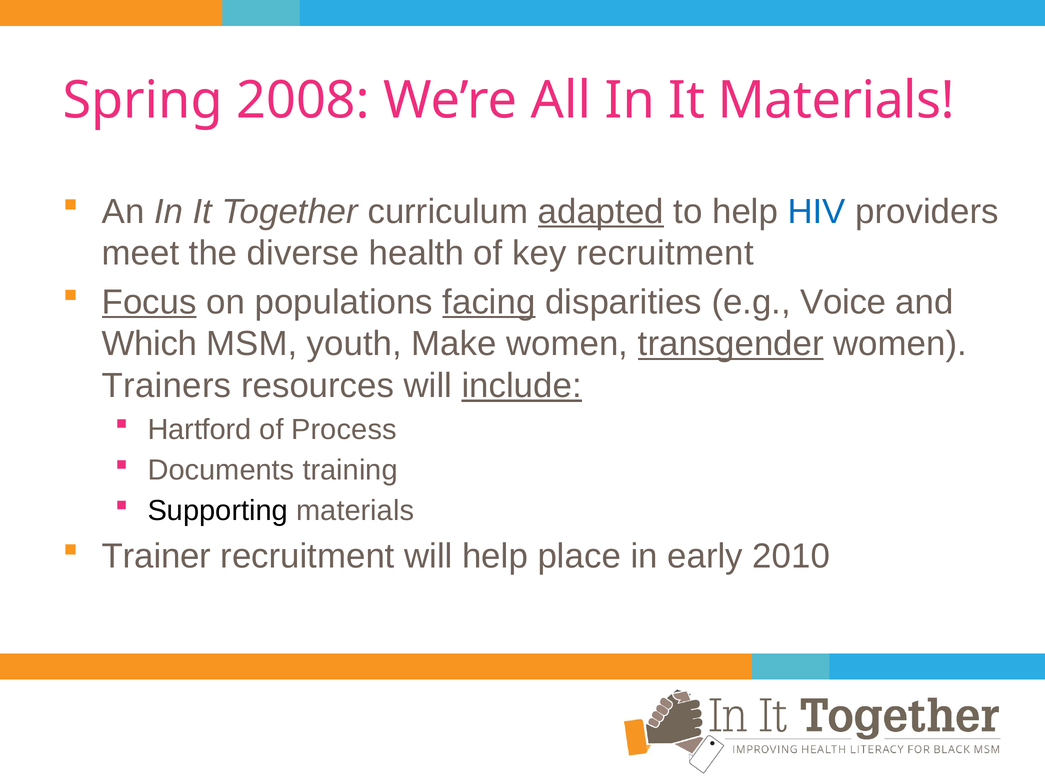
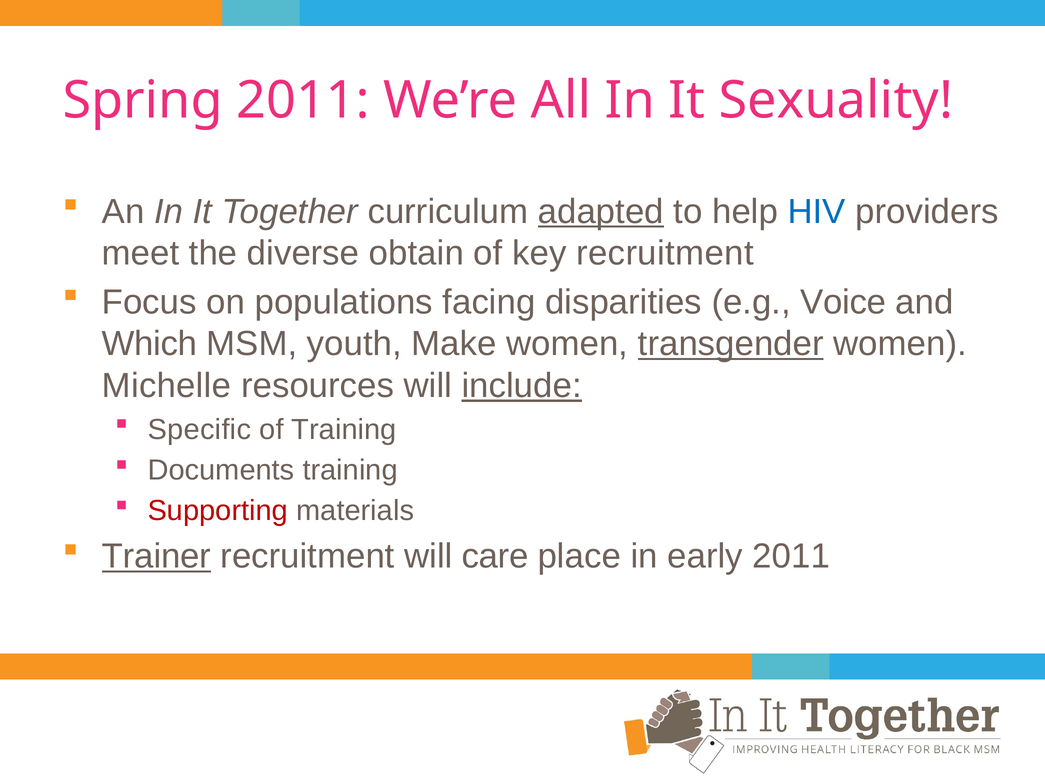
Spring 2008: 2008 -> 2011
It Materials: Materials -> Sexuality
health: health -> obtain
Focus underline: present -> none
facing underline: present -> none
Trainers: Trainers -> Michelle
Hartford: Hartford -> Specific
of Process: Process -> Training
Supporting colour: black -> red
Trainer underline: none -> present
will help: help -> care
early 2010: 2010 -> 2011
